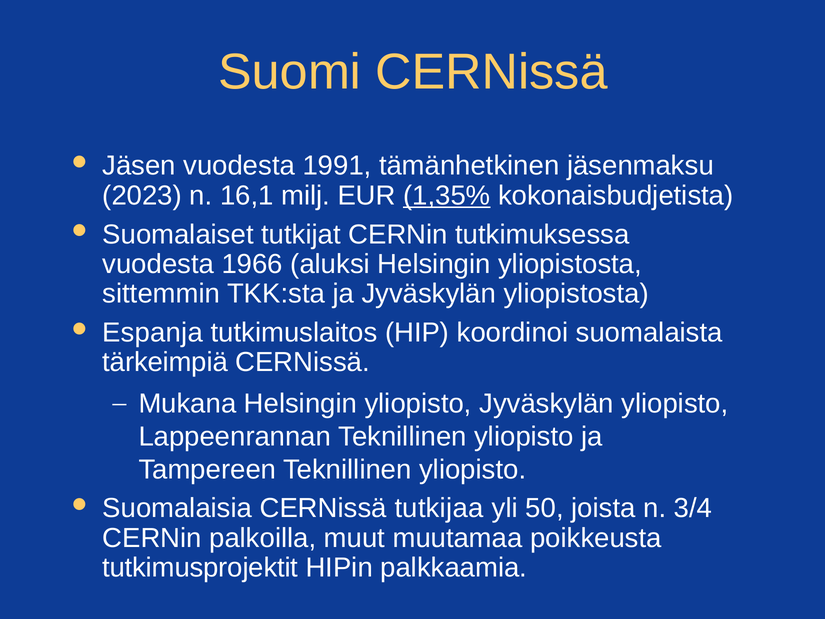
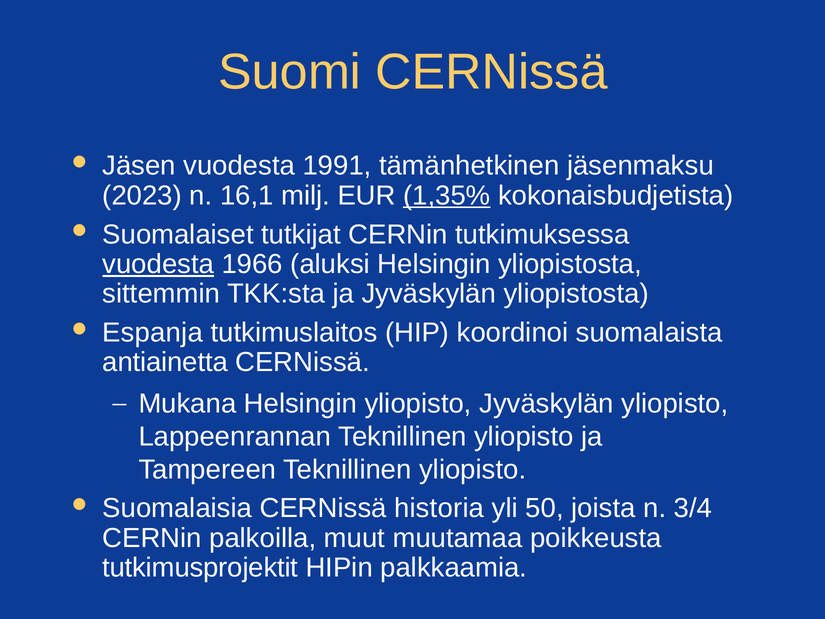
vuodesta at (158, 264) underline: none -> present
tärkeimpiä: tärkeimpiä -> antiainetta
tutkijaa: tutkijaa -> historia
